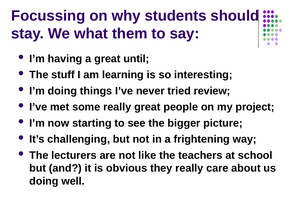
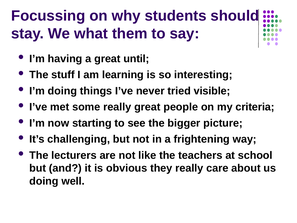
review: review -> visible
project: project -> criteria
